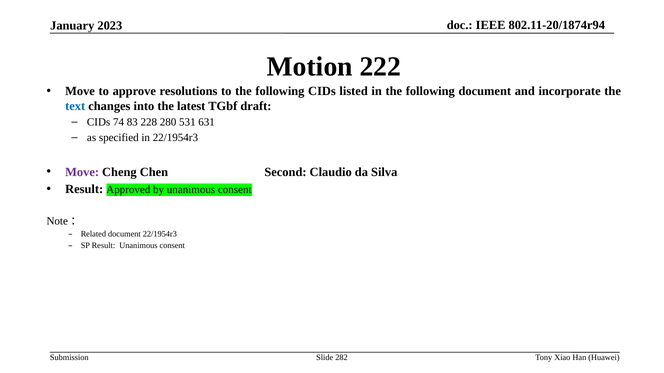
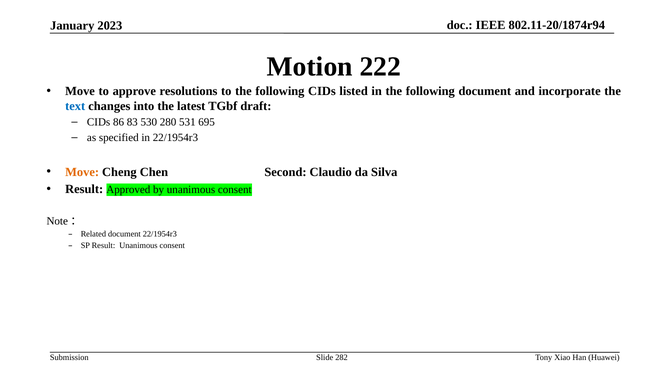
74: 74 -> 86
228: 228 -> 530
631: 631 -> 695
Move at (82, 172) colour: purple -> orange
